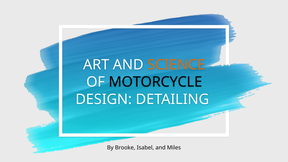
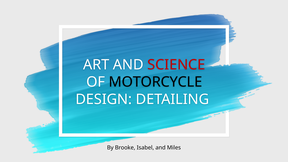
SCIENCE colour: orange -> red
